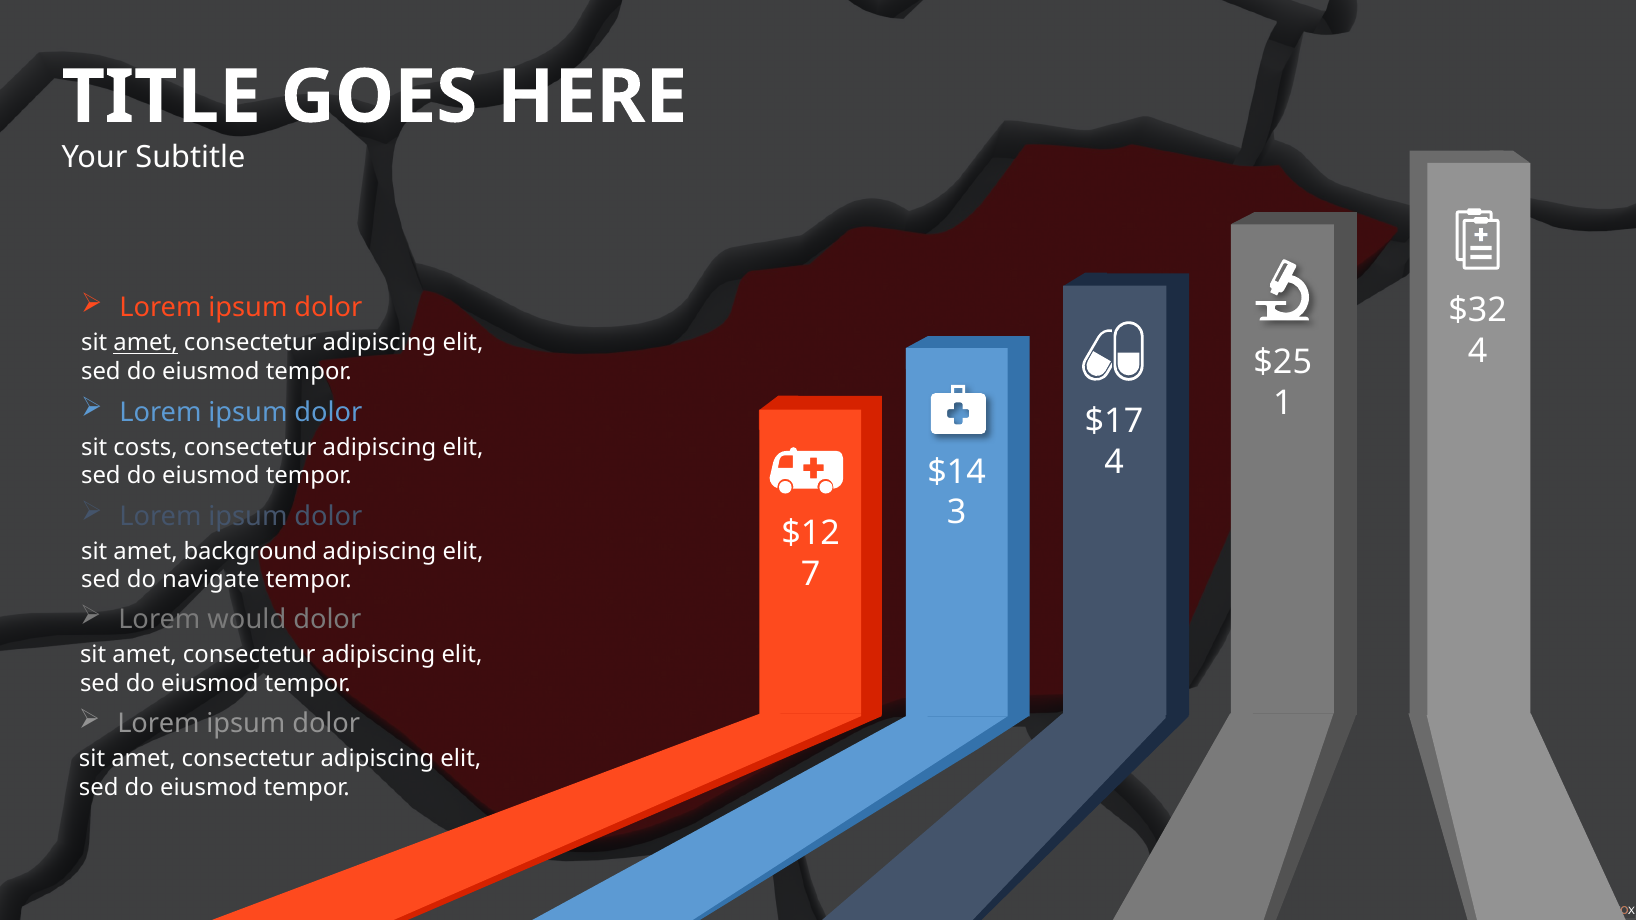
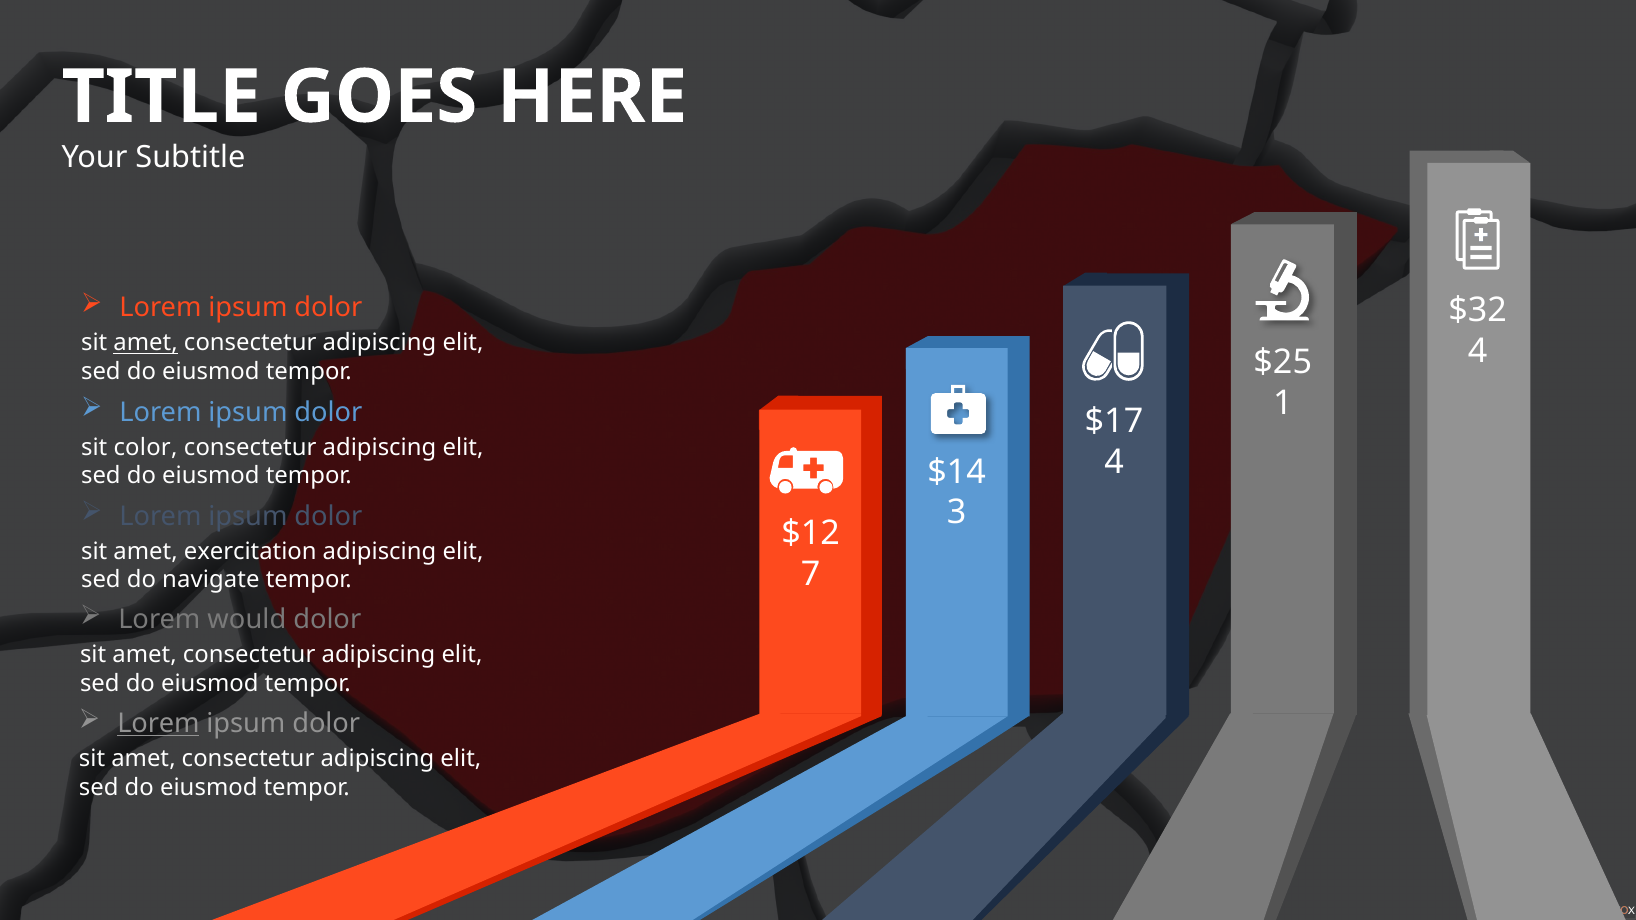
costs: costs -> color
background: background -> exercitation
Lorem at (158, 724) underline: none -> present
